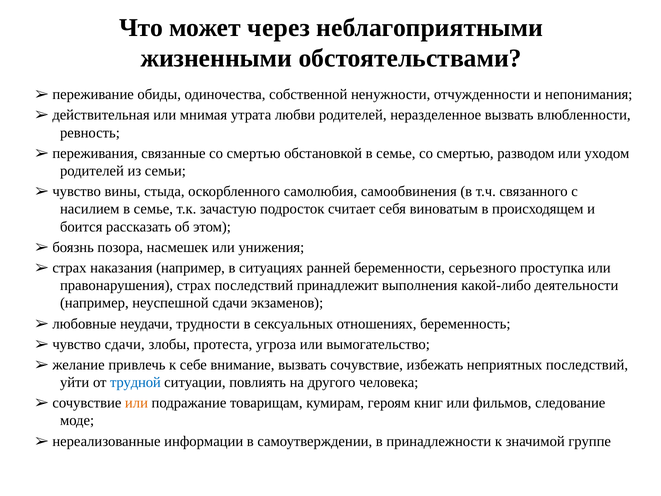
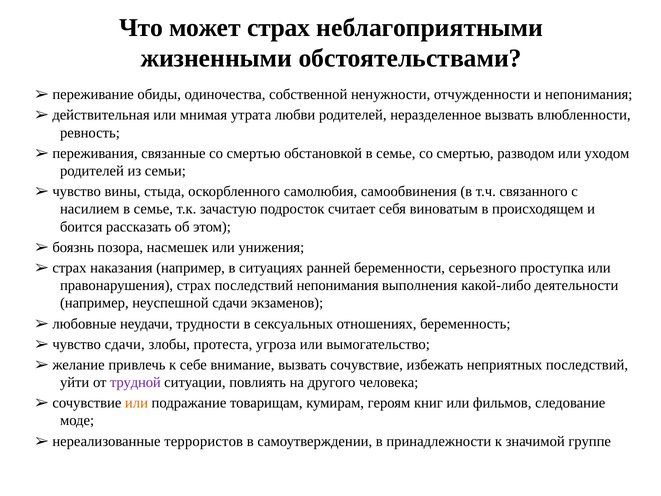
может через: через -> страх
последствий принадлежит: принадлежит -> непонимания
трудной colour: blue -> purple
информации: информации -> террористов
